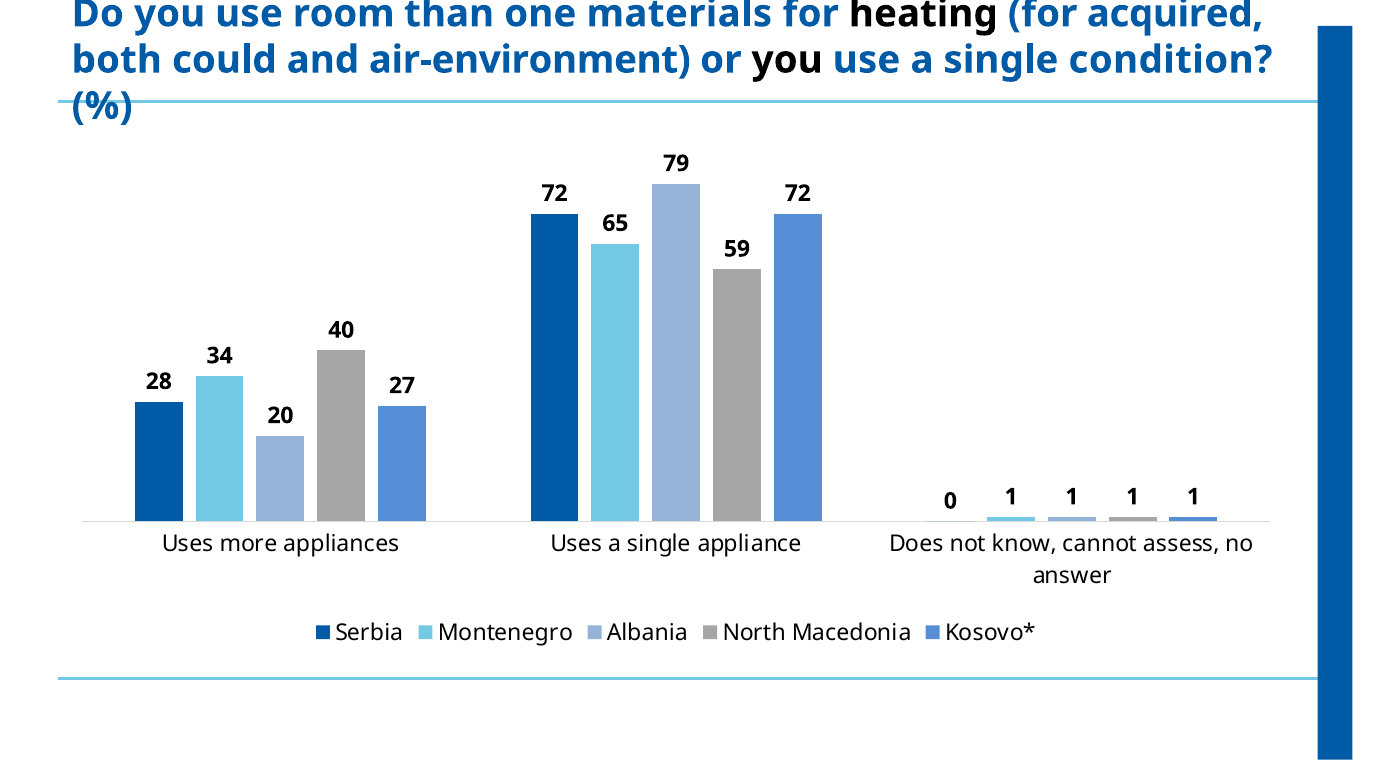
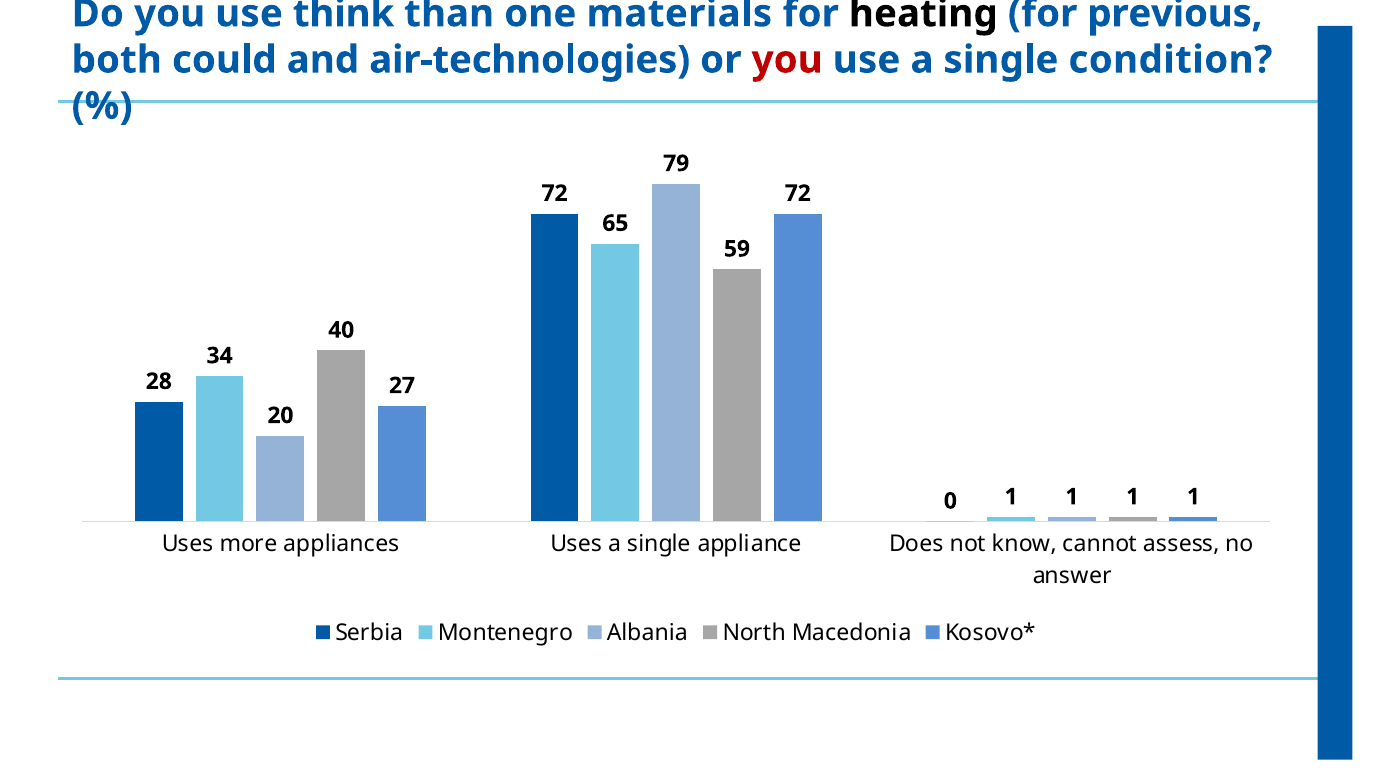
room: room -> think
acquired: acquired -> previous
air-environment: air-environment -> air-technologies
you at (787, 60) colour: black -> red
